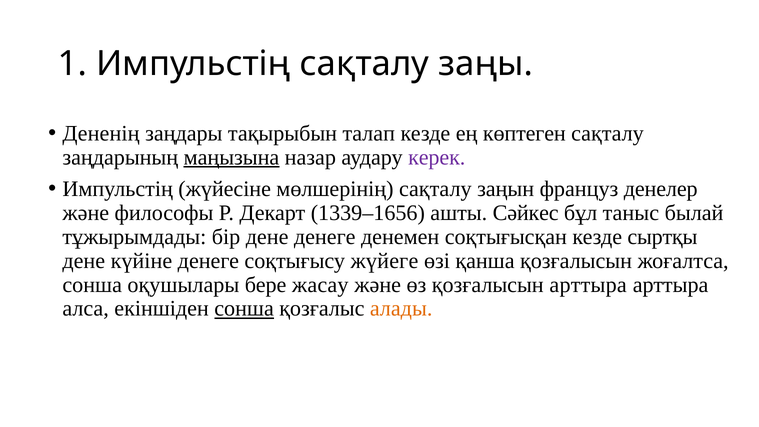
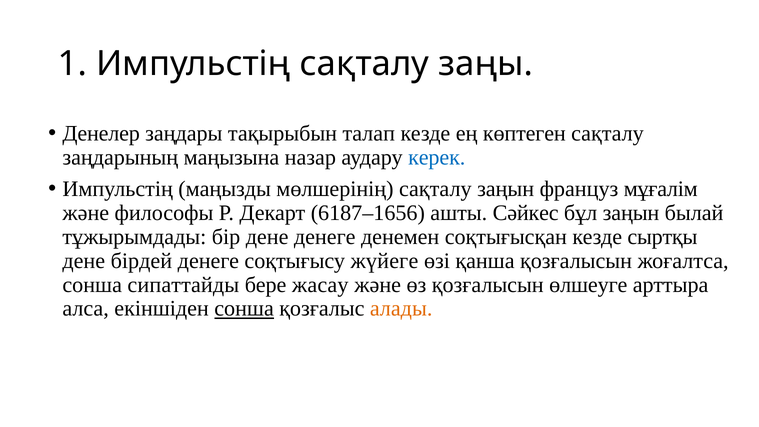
Дененің: Дененің -> Денелер
маңызына underline: present -> none
керек colour: purple -> blue
жүйесіне: жүйесіне -> маңызды
денелер: денелер -> мұғалім
1339–1656: 1339–1656 -> 6187–1656
бұл таныс: таныс -> заңын
күйіне: күйіне -> бірдей
оқушылары: оқушылары -> сипаттайды
қозғалысын арттыра: арттыра -> өлшеуге
